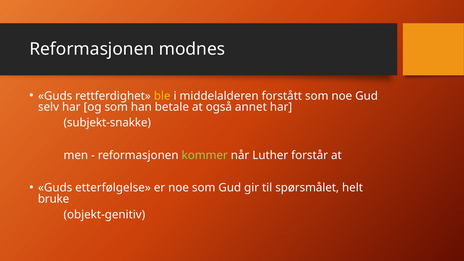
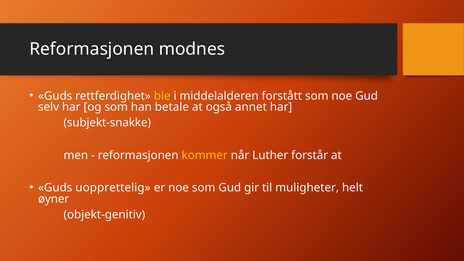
kommer colour: light green -> yellow
etterfølgelse: etterfølgelse -> uopprettelig
spørsmålet: spørsmålet -> muligheter
bruke: bruke -> øyner
